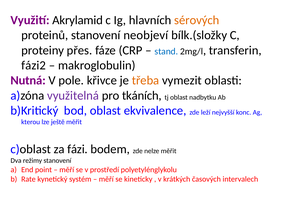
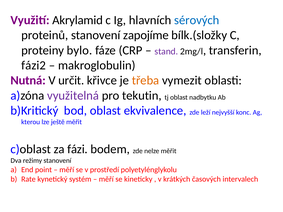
sérových colour: orange -> blue
neobjeví: neobjeví -> zapojíme
přes: přes -> bylo
stand colour: blue -> purple
pole: pole -> určit
tkáních: tkáních -> tekutin
